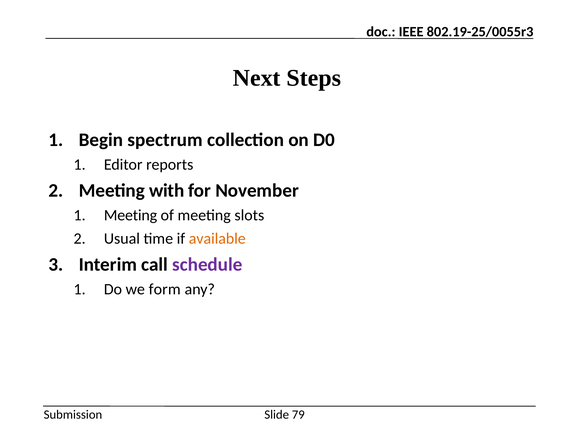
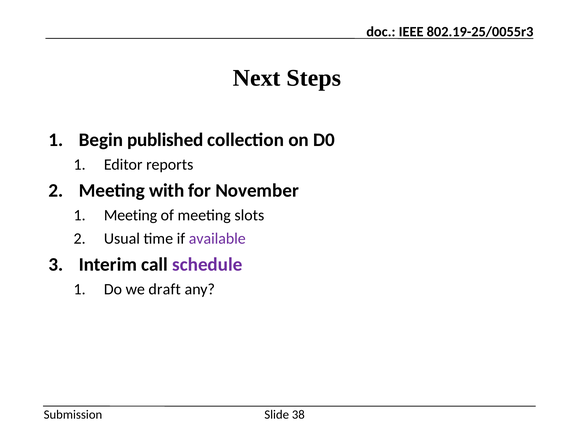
spectrum: spectrum -> published
available colour: orange -> purple
form: form -> draft
79: 79 -> 38
